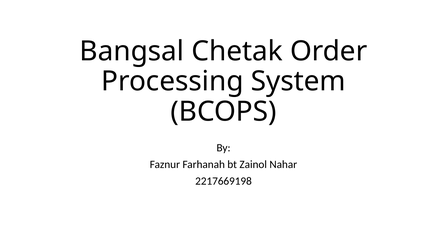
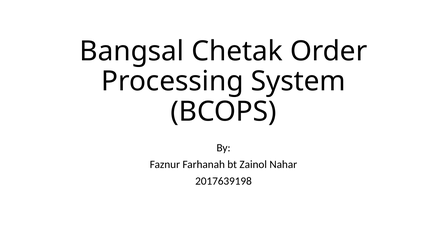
2217669198: 2217669198 -> 2017639198
